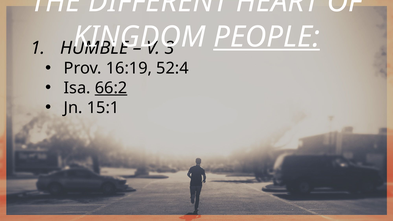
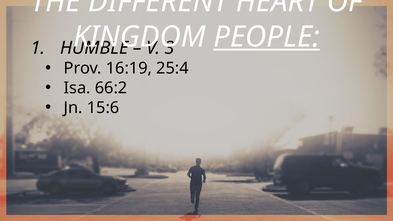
52:4: 52:4 -> 25:4
66:2 underline: present -> none
15:1: 15:1 -> 15:6
